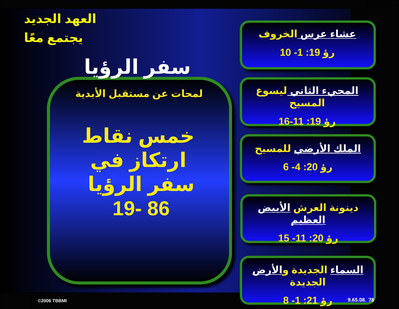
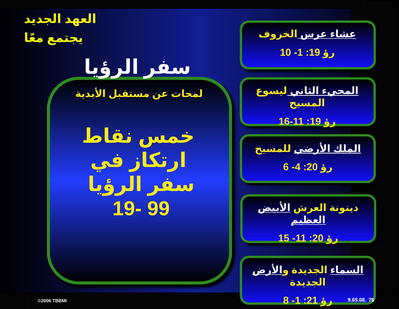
86: 86 -> 99
